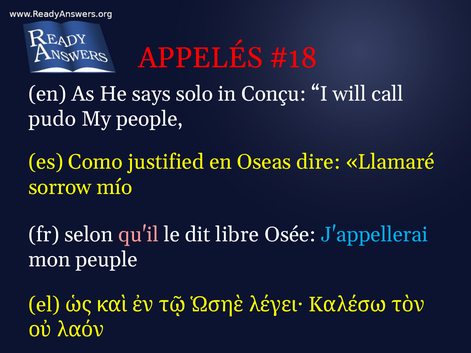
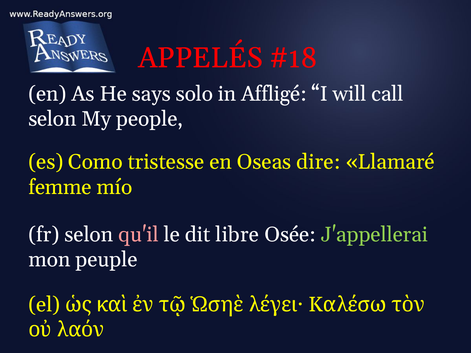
Conçu: Conçu -> Affligé
pudo at (52, 119): pudo -> selon
justified: justified -> tristesse
sorrow: sorrow -> femme
J'appellerai colour: light blue -> light green
